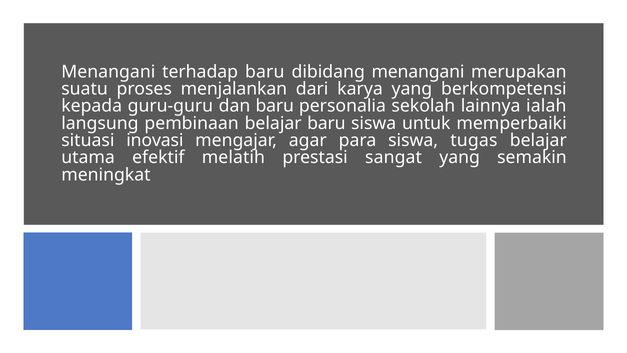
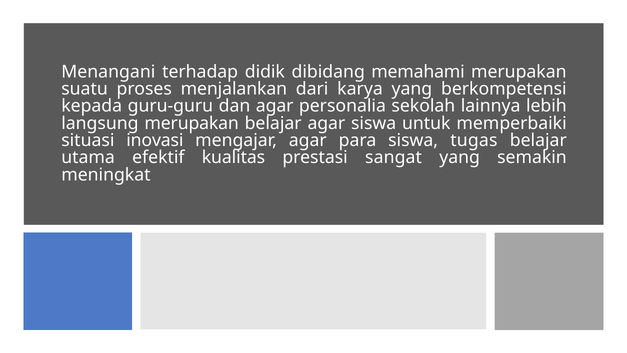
terhadap baru: baru -> didik
dibidang menangani: menangani -> memahami
dan baru: baru -> agar
ialah: ialah -> lebih
langsung pembinaan: pembinaan -> merupakan
belajar baru: baru -> agar
melatih: melatih -> kualitas
